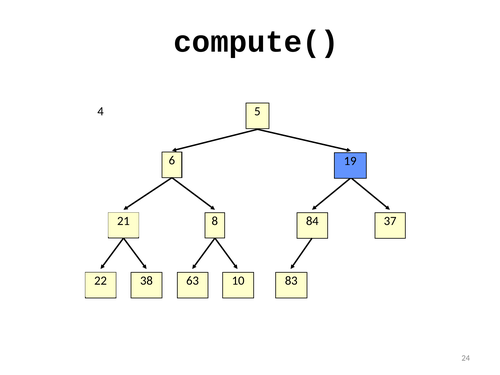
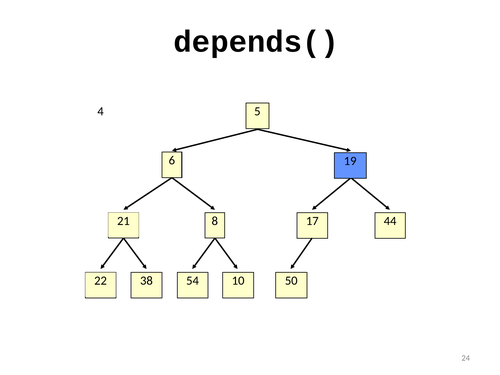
compute(: compute( -> depends(
84: 84 -> 17
37: 37 -> 44
63: 63 -> 54
83: 83 -> 50
